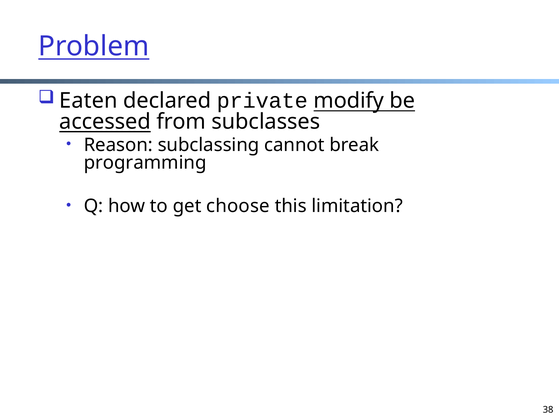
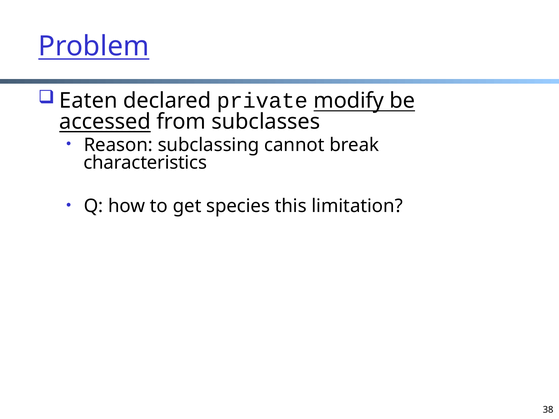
programming: programming -> characteristics
choose: choose -> species
